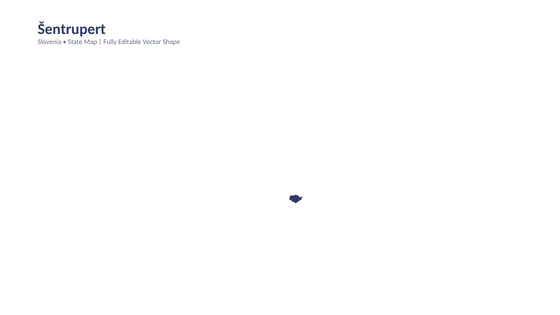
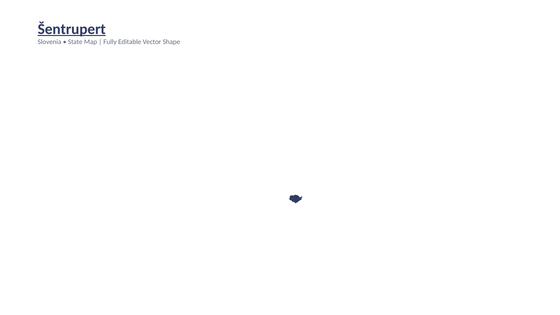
Šentrupert underline: none -> present
